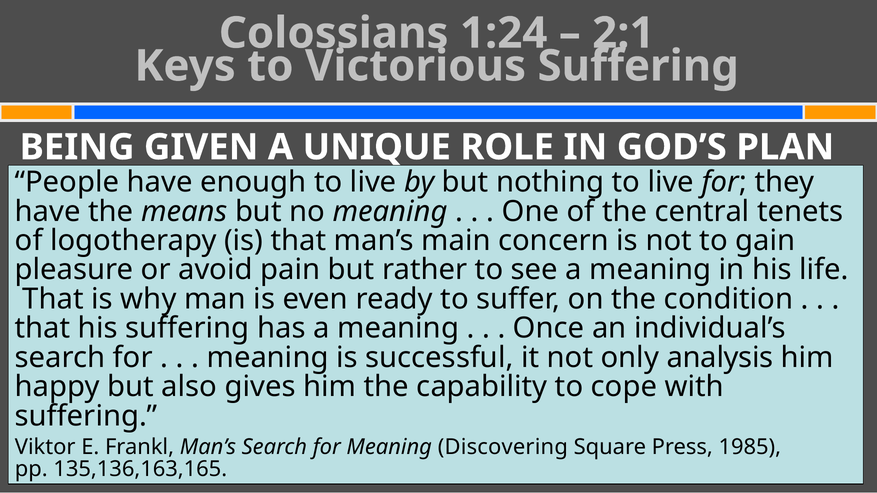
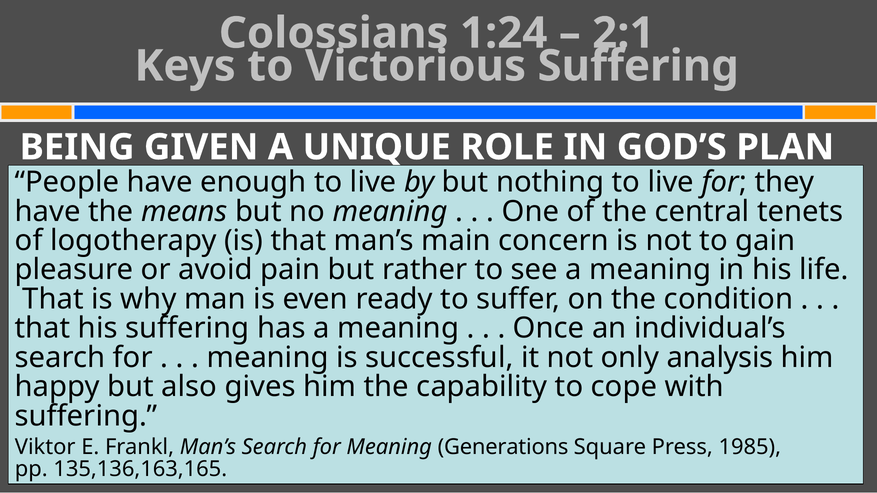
Discovering: Discovering -> Generations
